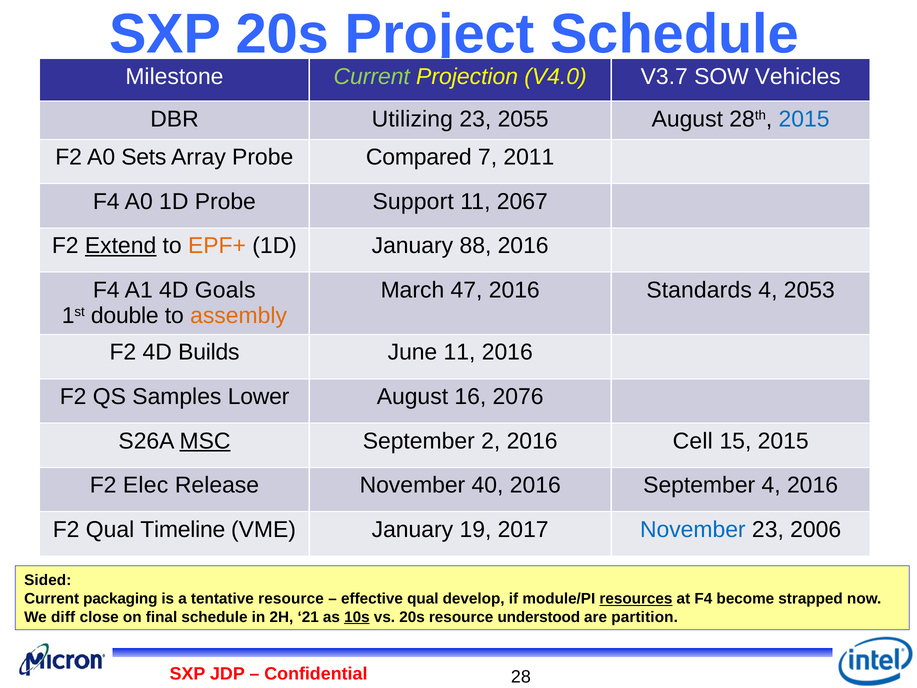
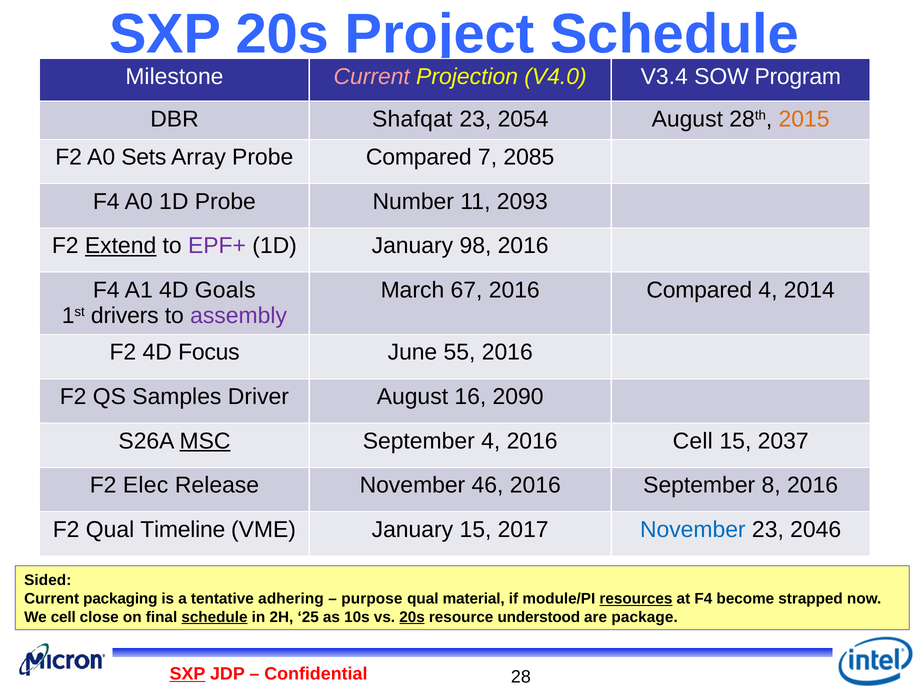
Current at (372, 76) colour: light green -> pink
V3.7: V3.7 -> V3.4
Vehicles: Vehicles -> Program
Utilizing: Utilizing -> Shafqat
2055: 2055 -> 2054
2015 at (804, 119) colour: blue -> orange
2011: 2011 -> 2085
Support: Support -> Number
2067: 2067 -> 2093
EPF+ colour: orange -> purple
88: 88 -> 98
47: 47 -> 67
2016 Standards: Standards -> Compared
2053: 2053 -> 2014
double: double -> drivers
assembly colour: orange -> purple
Builds: Builds -> Focus
June 11: 11 -> 55
Lower: Lower -> Driver
2076: 2076 -> 2090
September 2: 2 -> 4
15 2015: 2015 -> 2037
40: 40 -> 46
September 4: 4 -> 8
January 19: 19 -> 15
2006: 2006 -> 2046
tentative resource: resource -> adhering
effective: effective -> purpose
develop: develop -> material
We diff: diff -> cell
schedule at (214, 617) underline: none -> present
21: 21 -> 25
10s underline: present -> none
20s at (412, 617) underline: none -> present
partition: partition -> package
SXP at (188, 674) underline: none -> present
